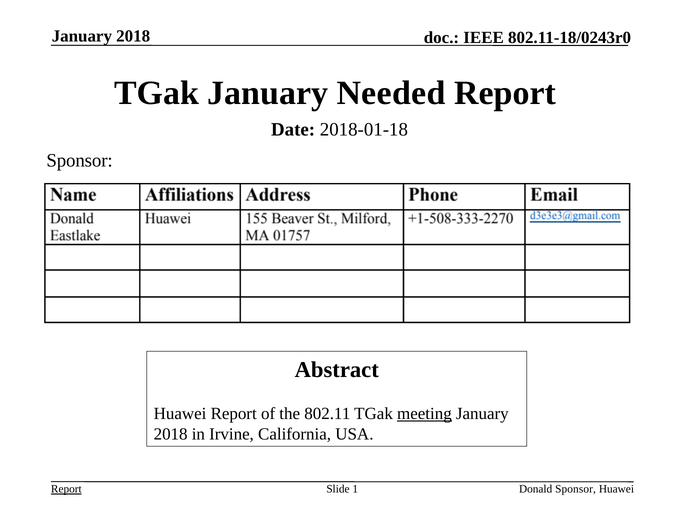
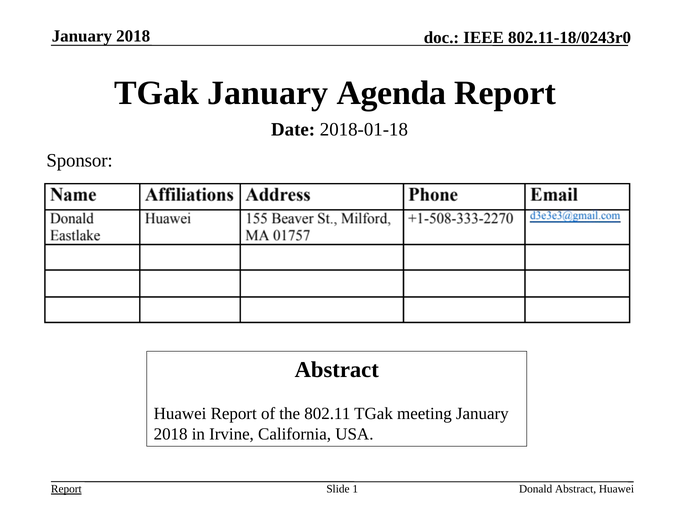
Needed: Needed -> Agenda
meeting underline: present -> none
Donald Sponsor: Sponsor -> Abstract
